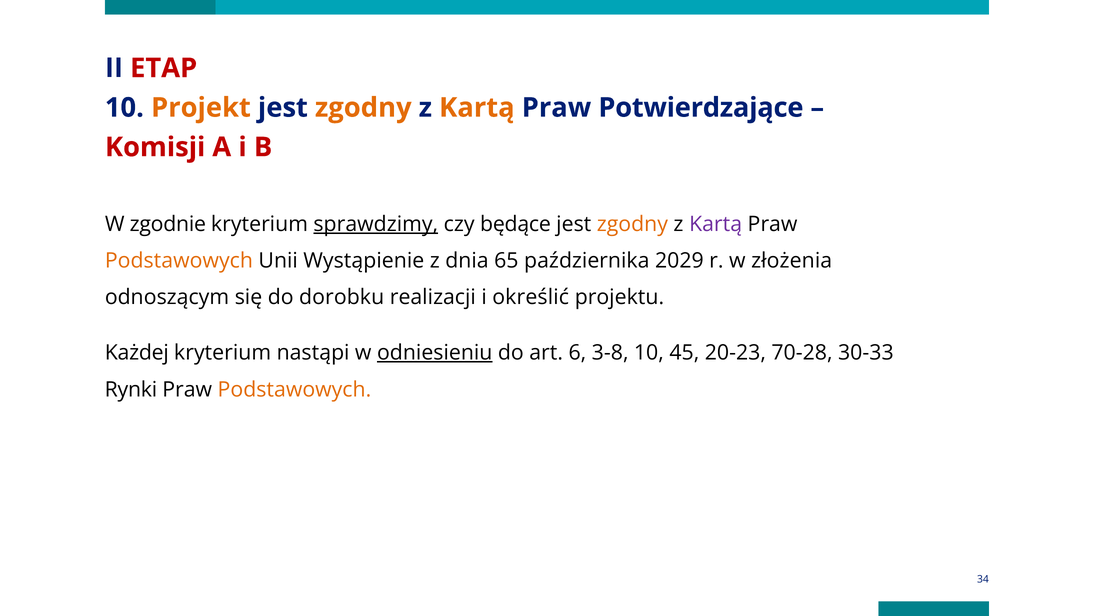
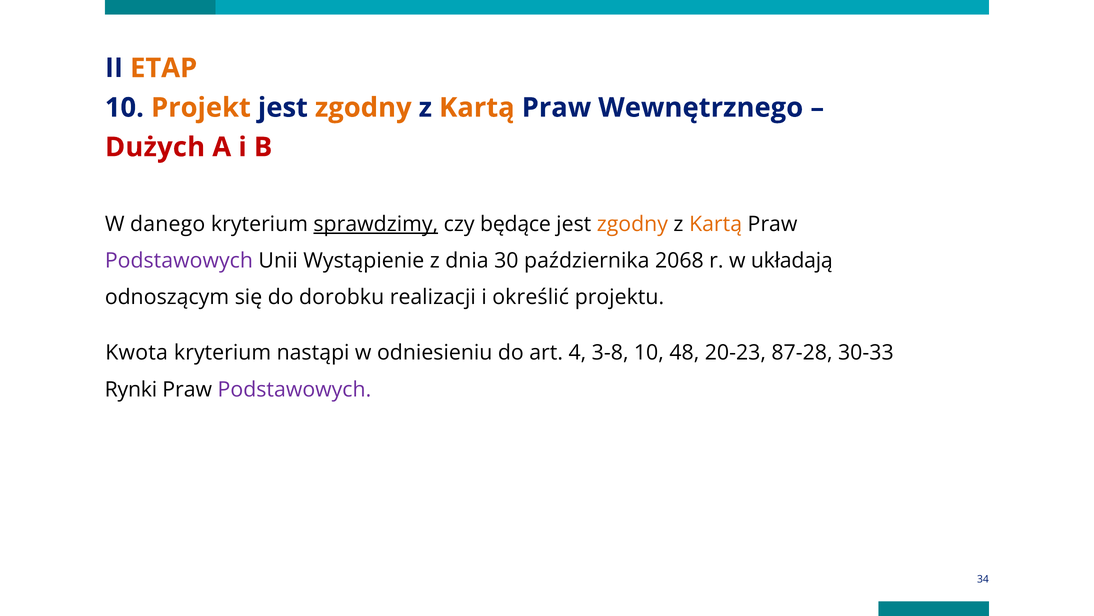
ETAP colour: red -> orange
Potwierdzające: Potwierdzające -> Wewnętrznego
Komisji: Komisji -> Dużych
zgodnie: zgodnie -> danego
Kartą at (716, 224) colour: purple -> orange
Podstawowych at (179, 260) colour: orange -> purple
65: 65 -> 30
2029: 2029 -> 2068
złożenia: złożenia -> układają
Każdej: Każdej -> Kwota
odniesieniu underline: present -> none
6: 6 -> 4
45: 45 -> 48
70-28: 70-28 -> 87-28
Podstawowych at (294, 390) colour: orange -> purple
